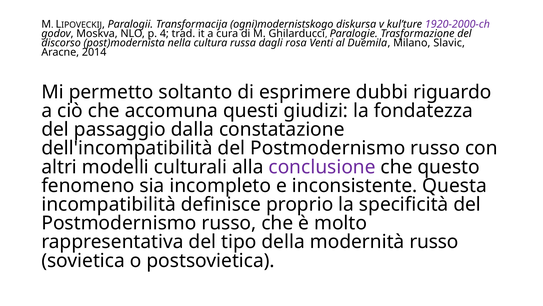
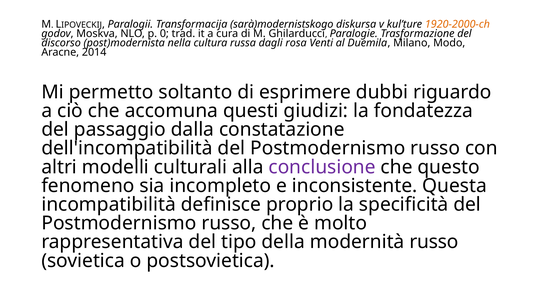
ogni)modernistskogo: ogni)modernistskogo -> sarà)modernistskogo
1920−2000-ch colour: purple -> orange
4: 4 -> 0
Slavic: Slavic -> Modo
